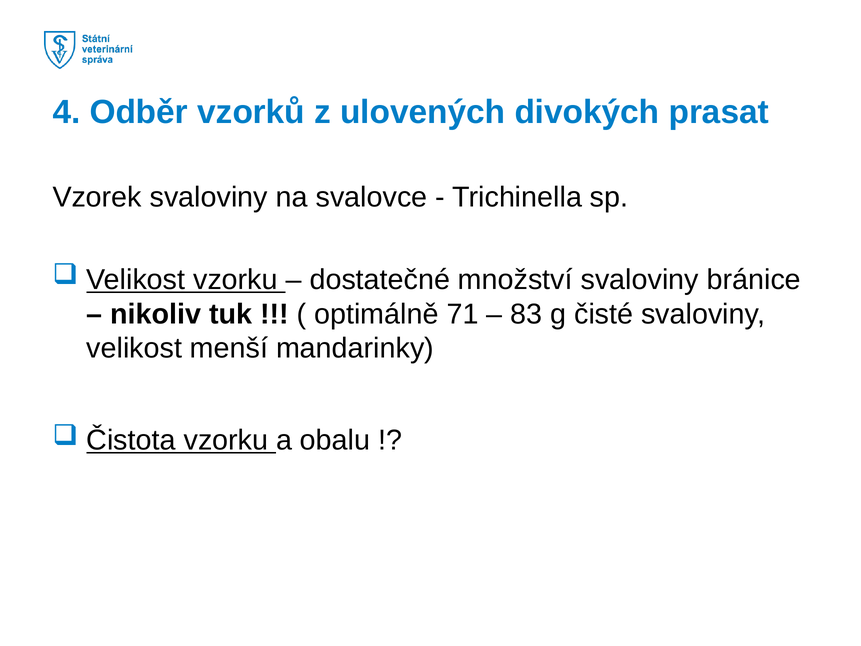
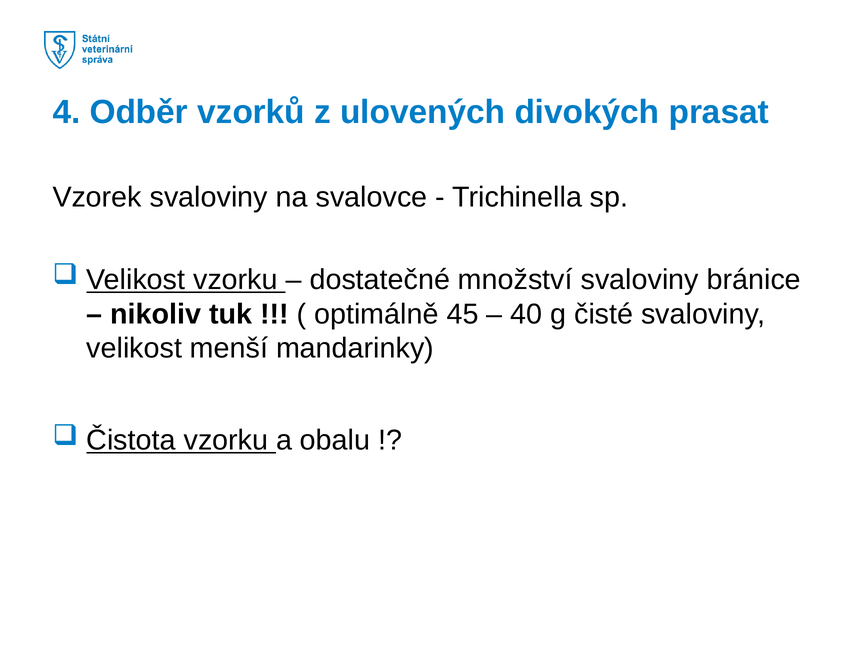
71: 71 -> 45
83: 83 -> 40
